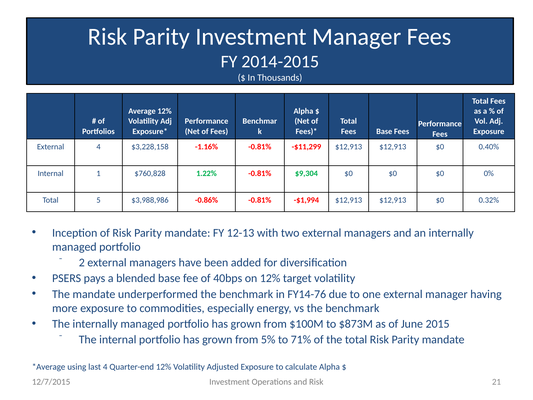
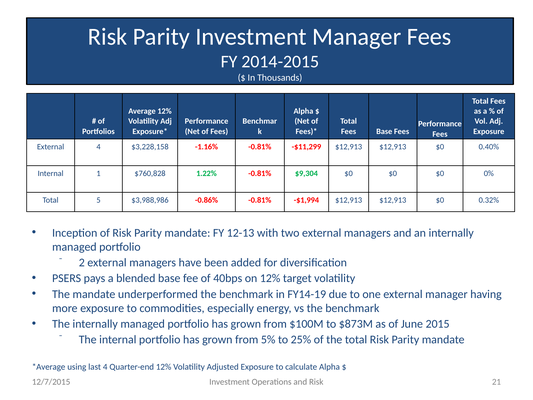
FY14-76: FY14-76 -> FY14-19
71%: 71% -> 25%
